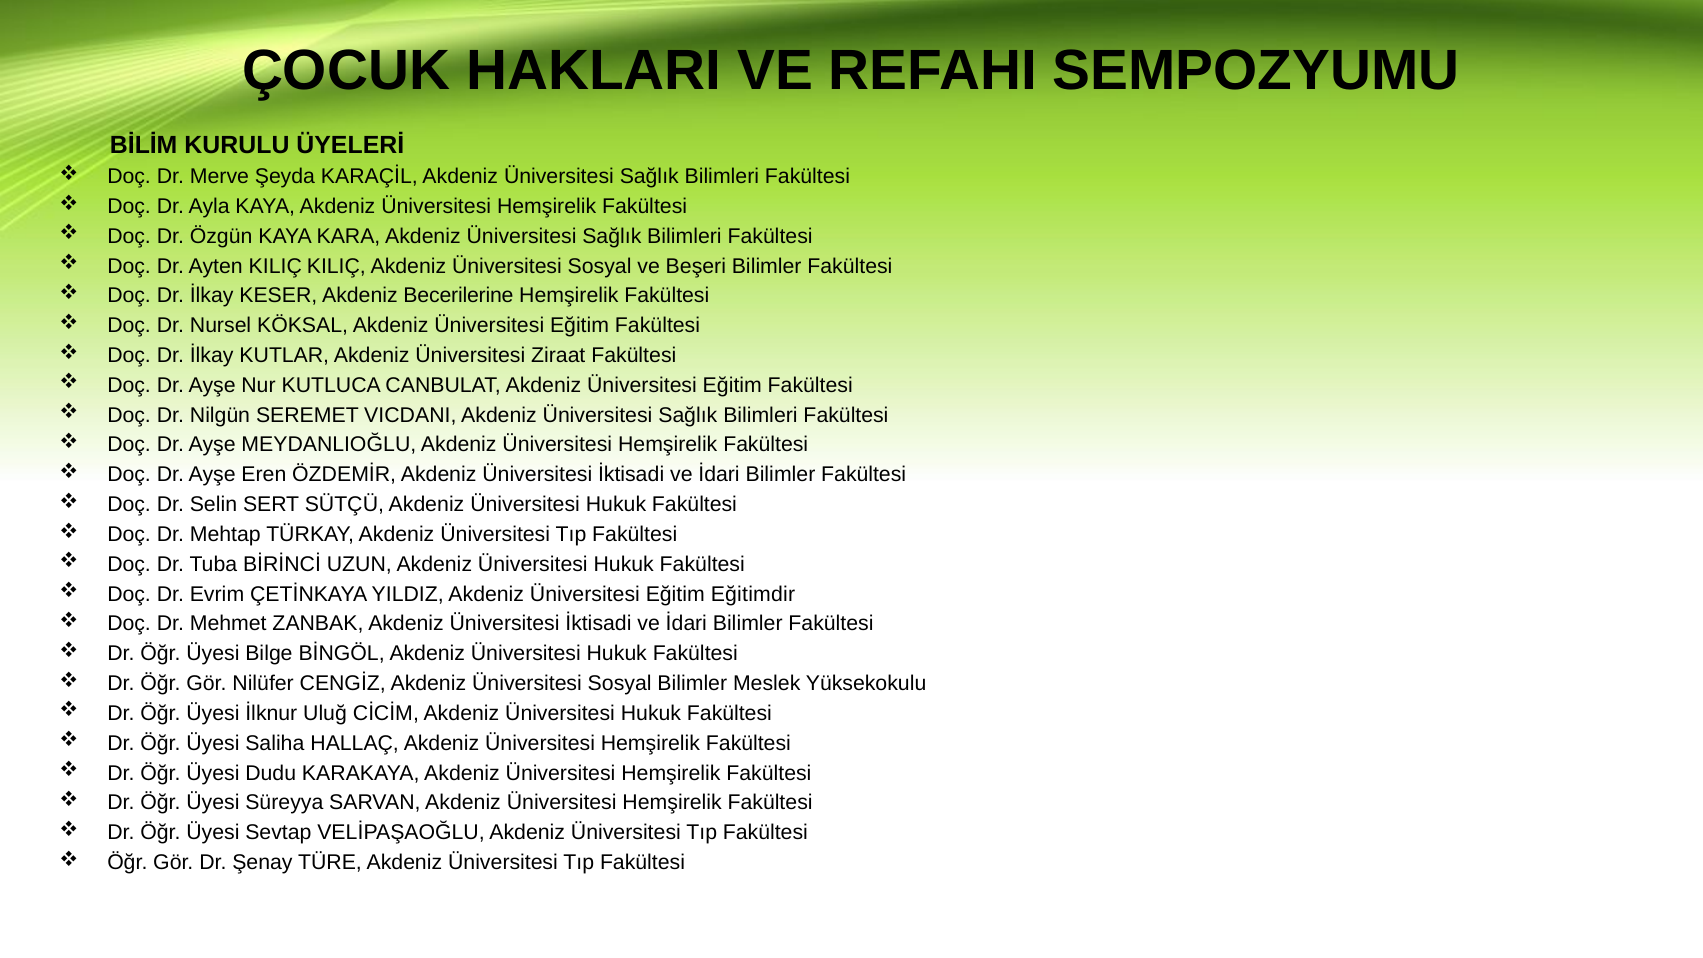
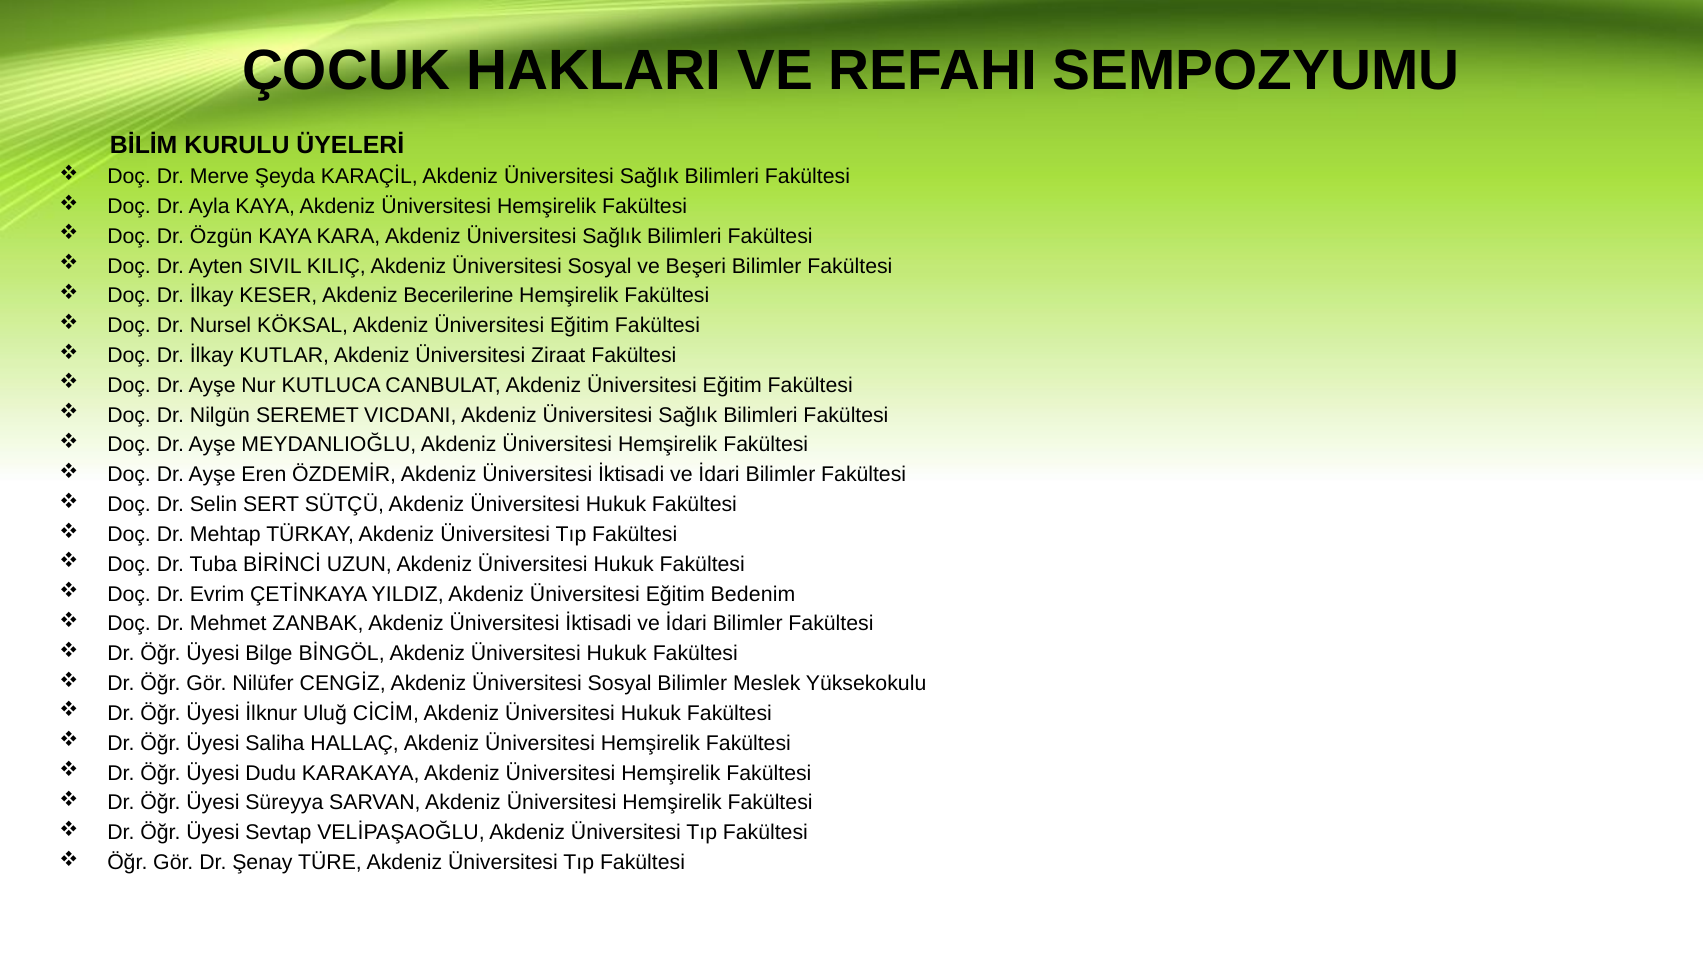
Ayten KILIÇ: KILIÇ -> SIVIL
Eğitimdir: Eğitimdir -> Bedenim
